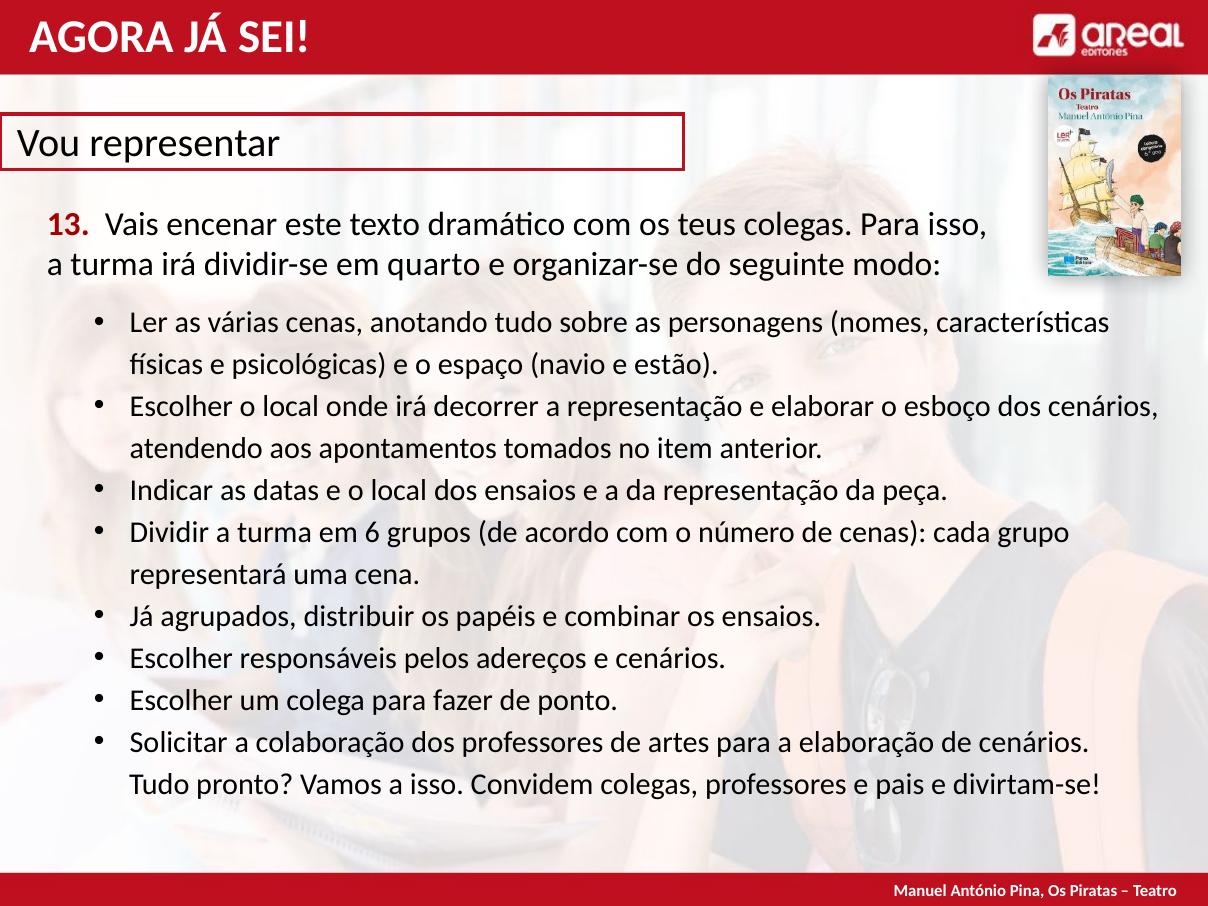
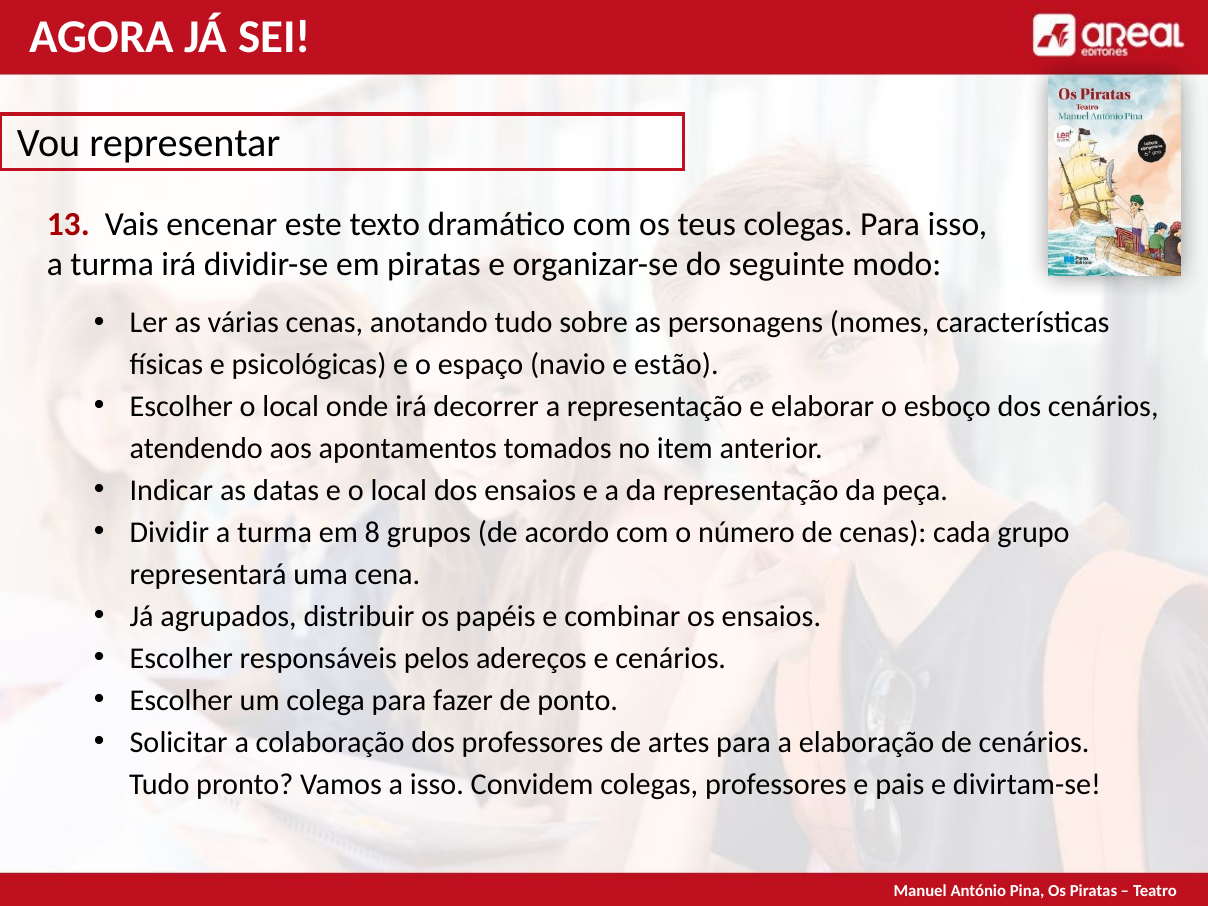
em quarto: quarto -> piratas
6: 6 -> 8
